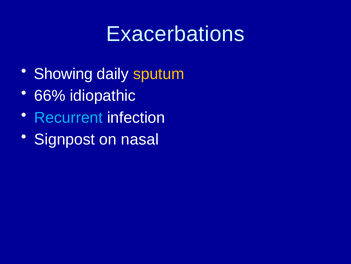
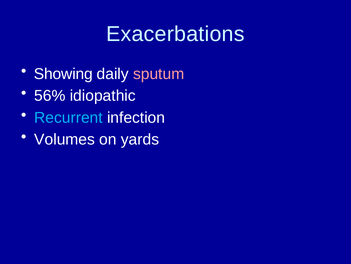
sputum colour: yellow -> pink
66%: 66% -> 56%
Signpost: Signpost -> Volumes
nasal: nasal -> yards
